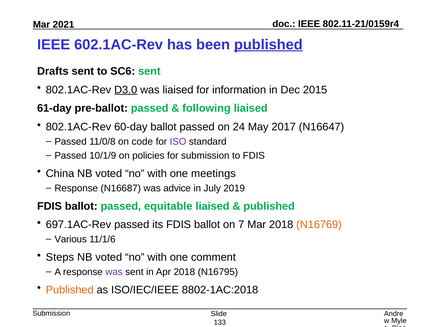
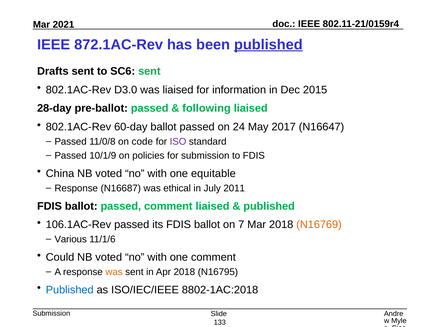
602.1AC-Rev: 602.1AC-Rev -> 872.1AC-Rev
D3.0 underline: present -> none
61-day: 61-day -> 28-day
meetings: meetings -> equitable
advice: advice -> ethical
2019: 2019 -> 2011
passed equitable: equitable -> comment
697.1AC-Rev: 697.1AC-Rev -> 106.1AC-Rev
Steps: Steps -> Could
was at (114, 272) colour: purple -> orange
Published at (70, 290) colour: orange -> blue
